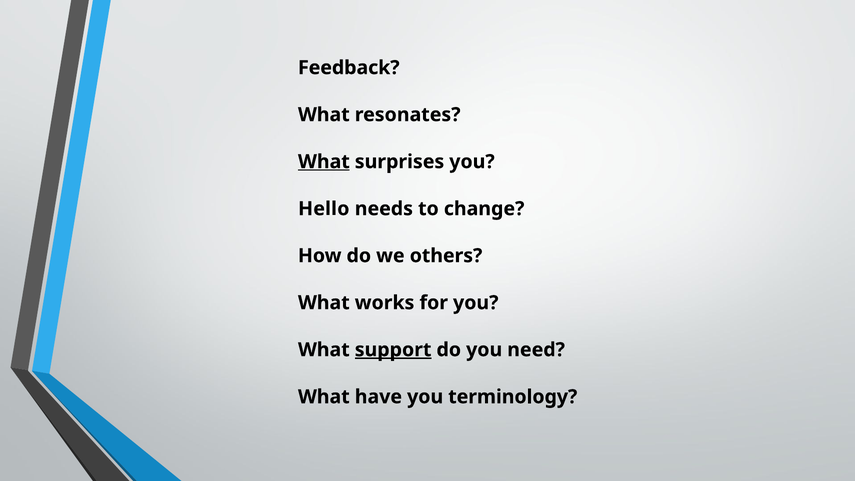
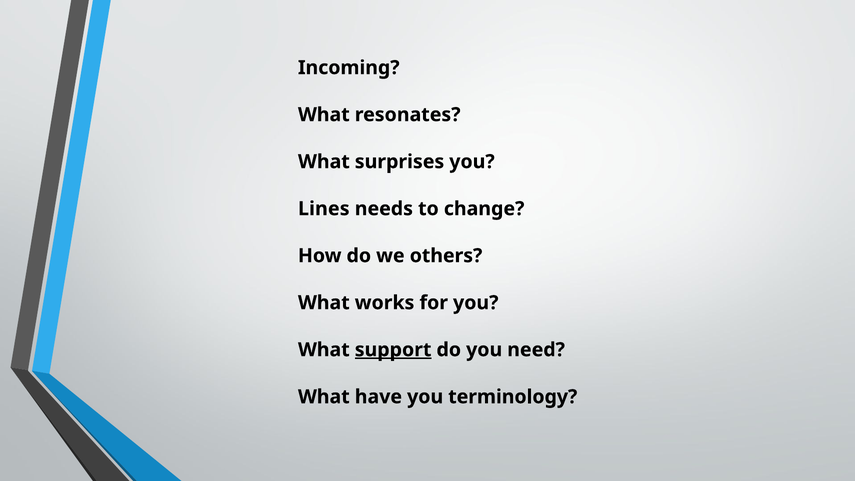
Feedback: Feedback -> Incoming
What at (324, 162) underline: present -> none
Hello: Hello -> Lines
